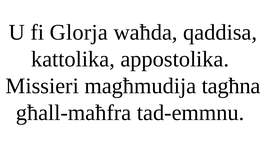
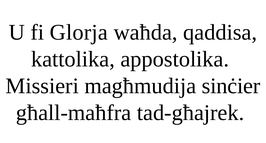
tagħna: tagħna -> sinċier
tad-emmnu: tad-emmnu -> tad-għajrek
